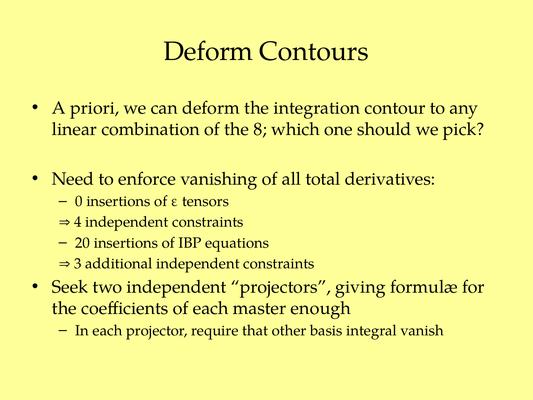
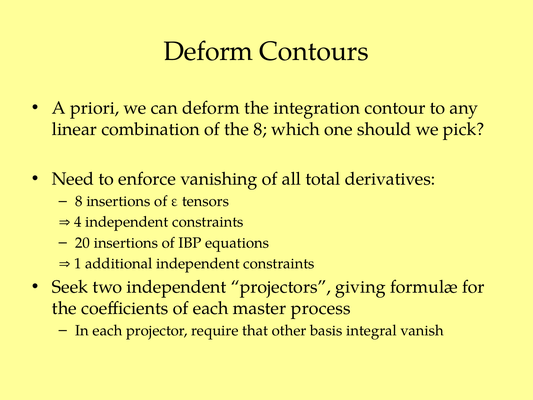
0 at (79, 201): 0 -> 8
3: 3 -> 1
enough: enough -> process
